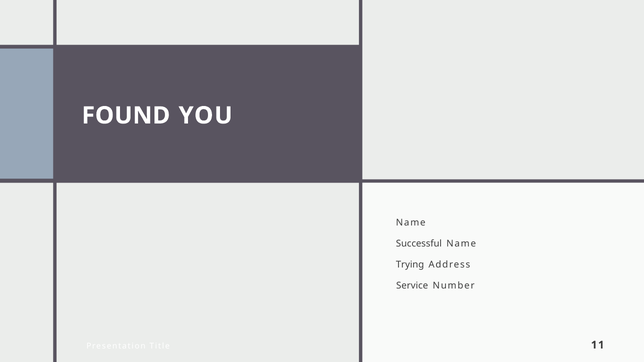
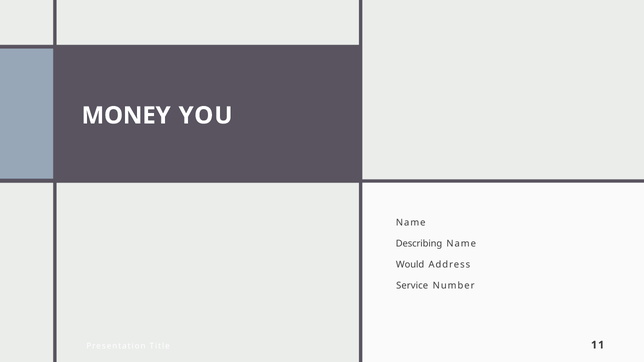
FOUND: FOUND -> MONEY
Successful: Successful -> Describing
Trying: Trying -> Would
